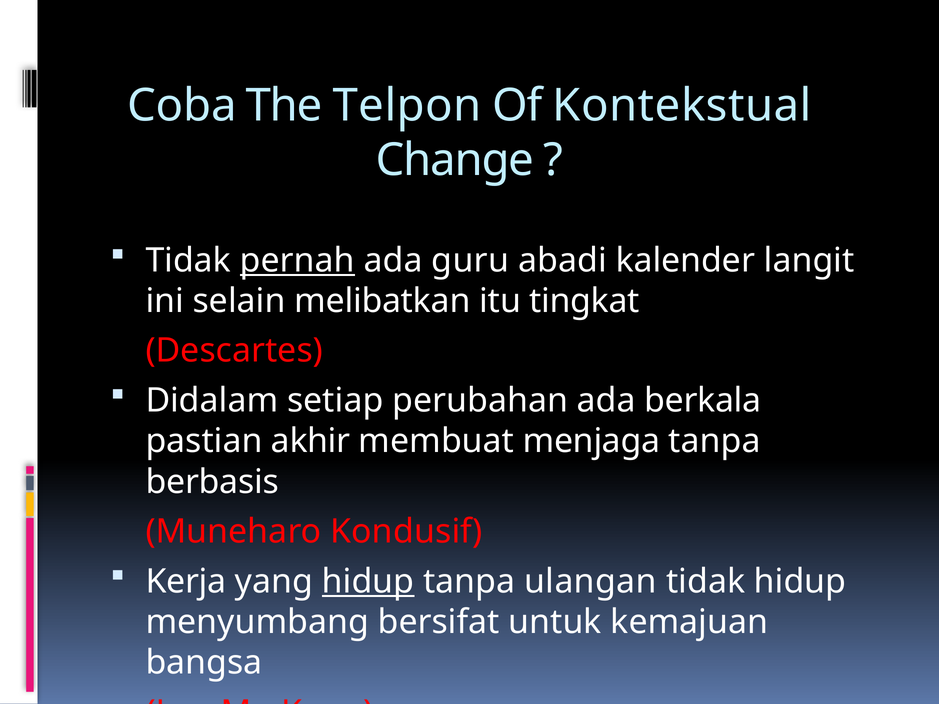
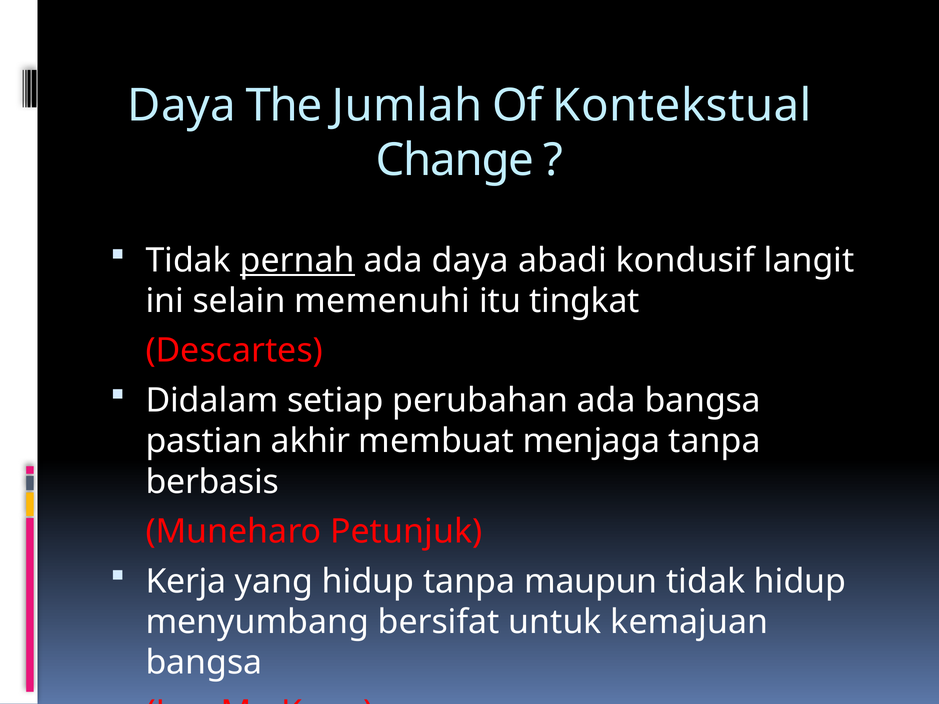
Coba at (182, 106): Coba -> Daya
Telpon: Telpon -> Jumlah
ada guru: guru -> daya
kalender: kalender -> kondusif
melibatkan: melibatkan -> memenuhi
ada berkala: berkala -> bangsa
Kondusif: Kondusif -> Petunjuk
hidup at (368, 582) underline: present -> none
ulangan: ulangan -> maupun
